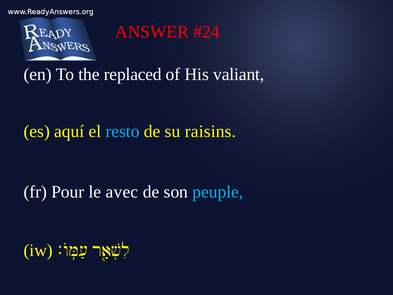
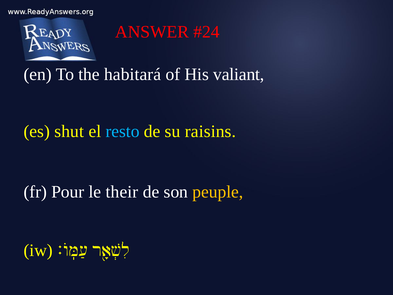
replaced: replaced -> habitará
aquí: aquí -> shut
avec: avec -> their
peuple colour: light blue -> yellow
